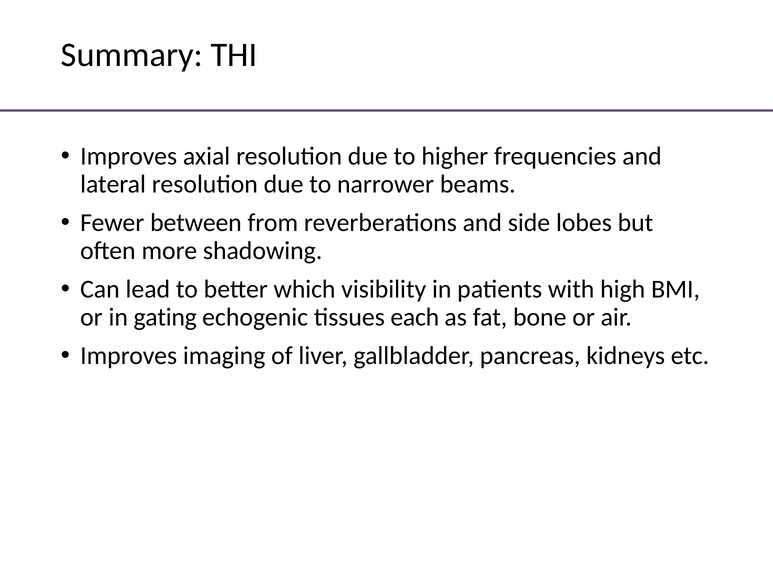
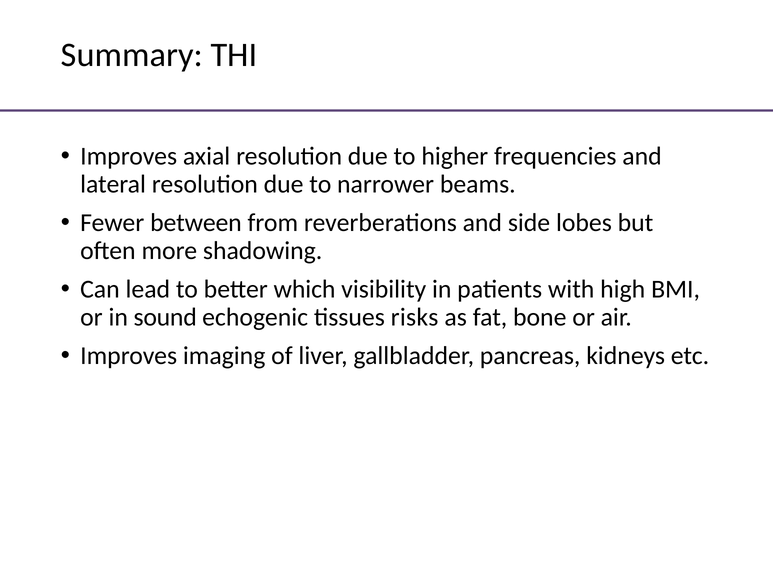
gating: gating -> sound
each: each -> risks
